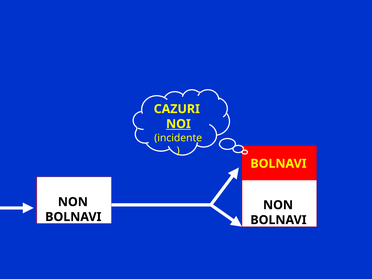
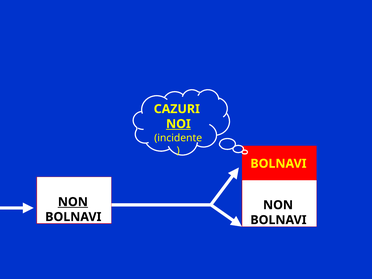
NON at (73, 202) underline: none -> present
